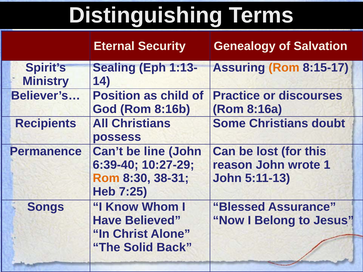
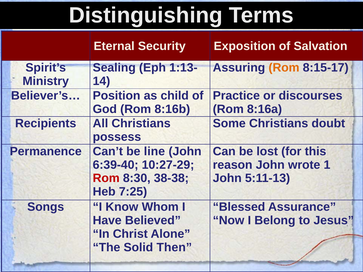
Genealogy: Genealogy -> Exposition
Rom at (106, 178) colour: orange -> red
38-31: 38-31 -> 38-38
Back: Back -> Then
